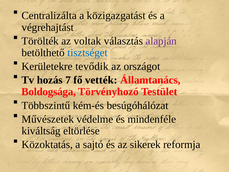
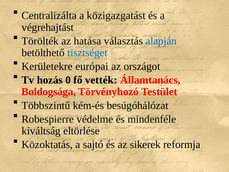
voltak: voltak -> hatása
alapján colour: purple -> blue
tevődik: tevődik -> európai
7: 7 -> 0
Művészetek: Művészetek -> Robespierre
